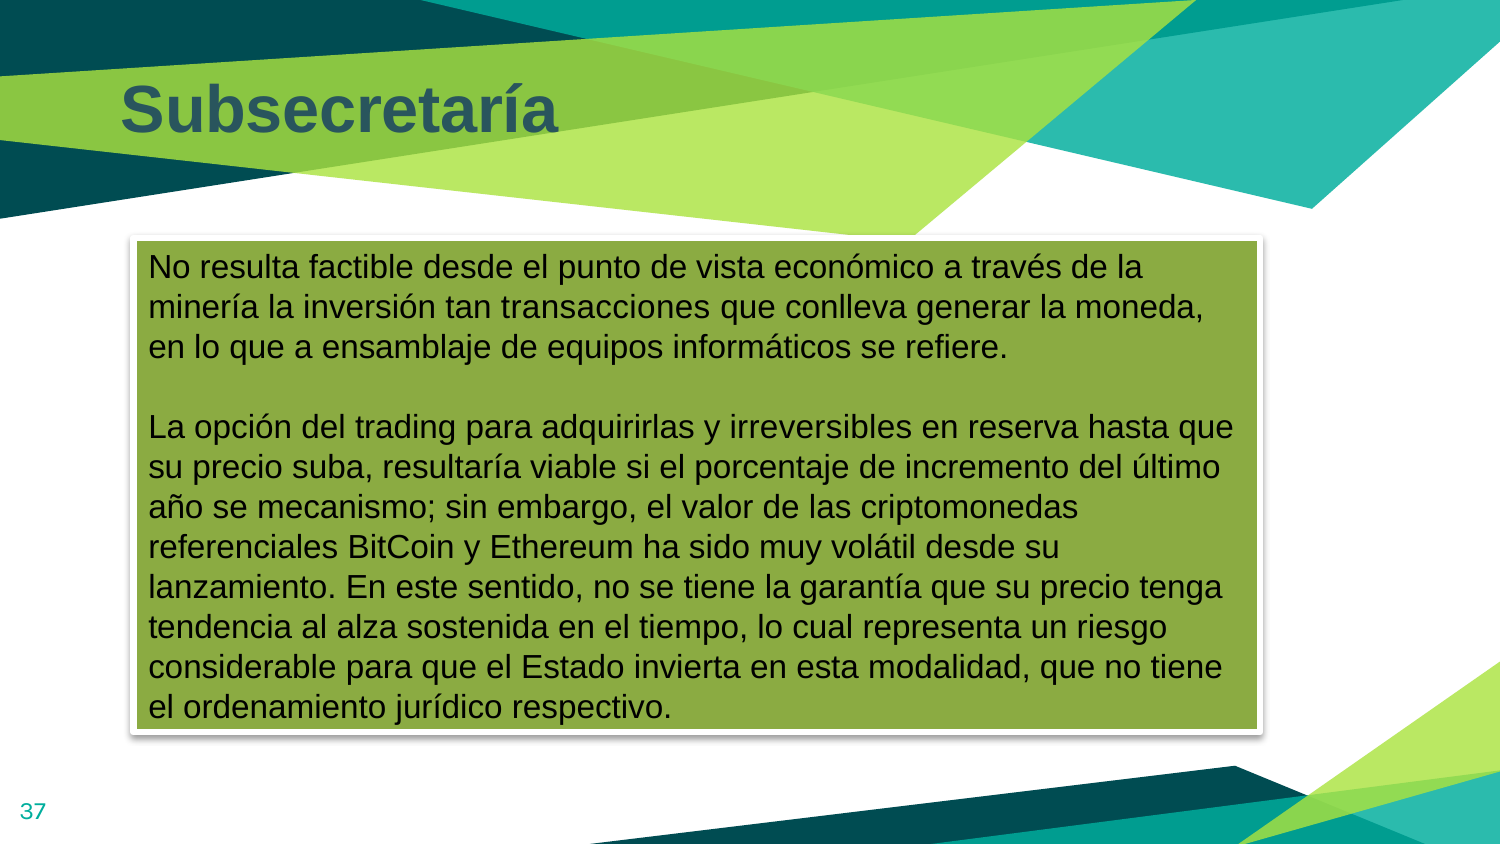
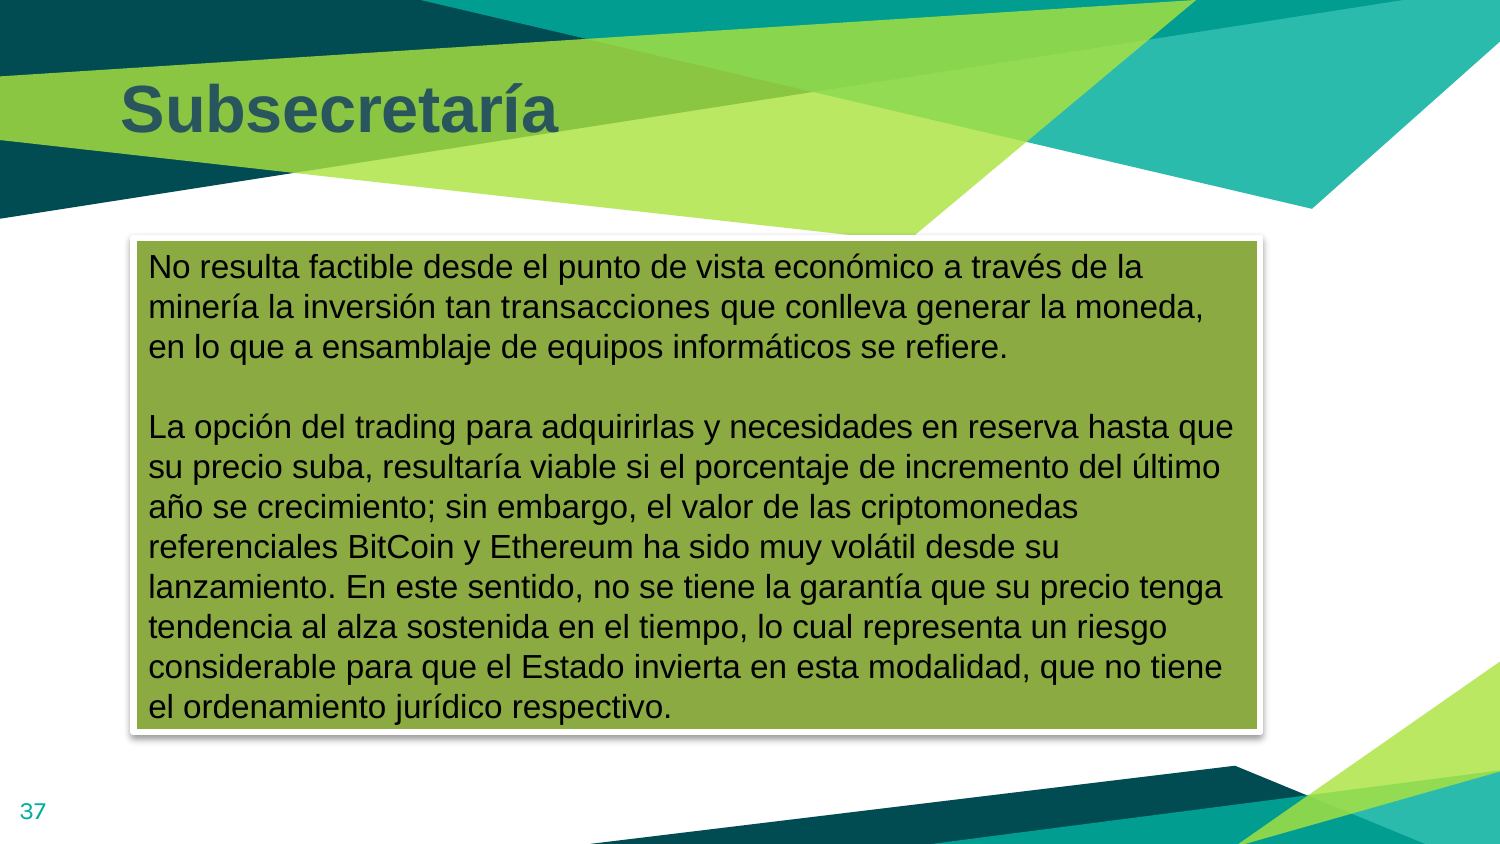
irreversibles: irreversibles -> necesidades
mecanismo: mecanismo -> crecimiento
